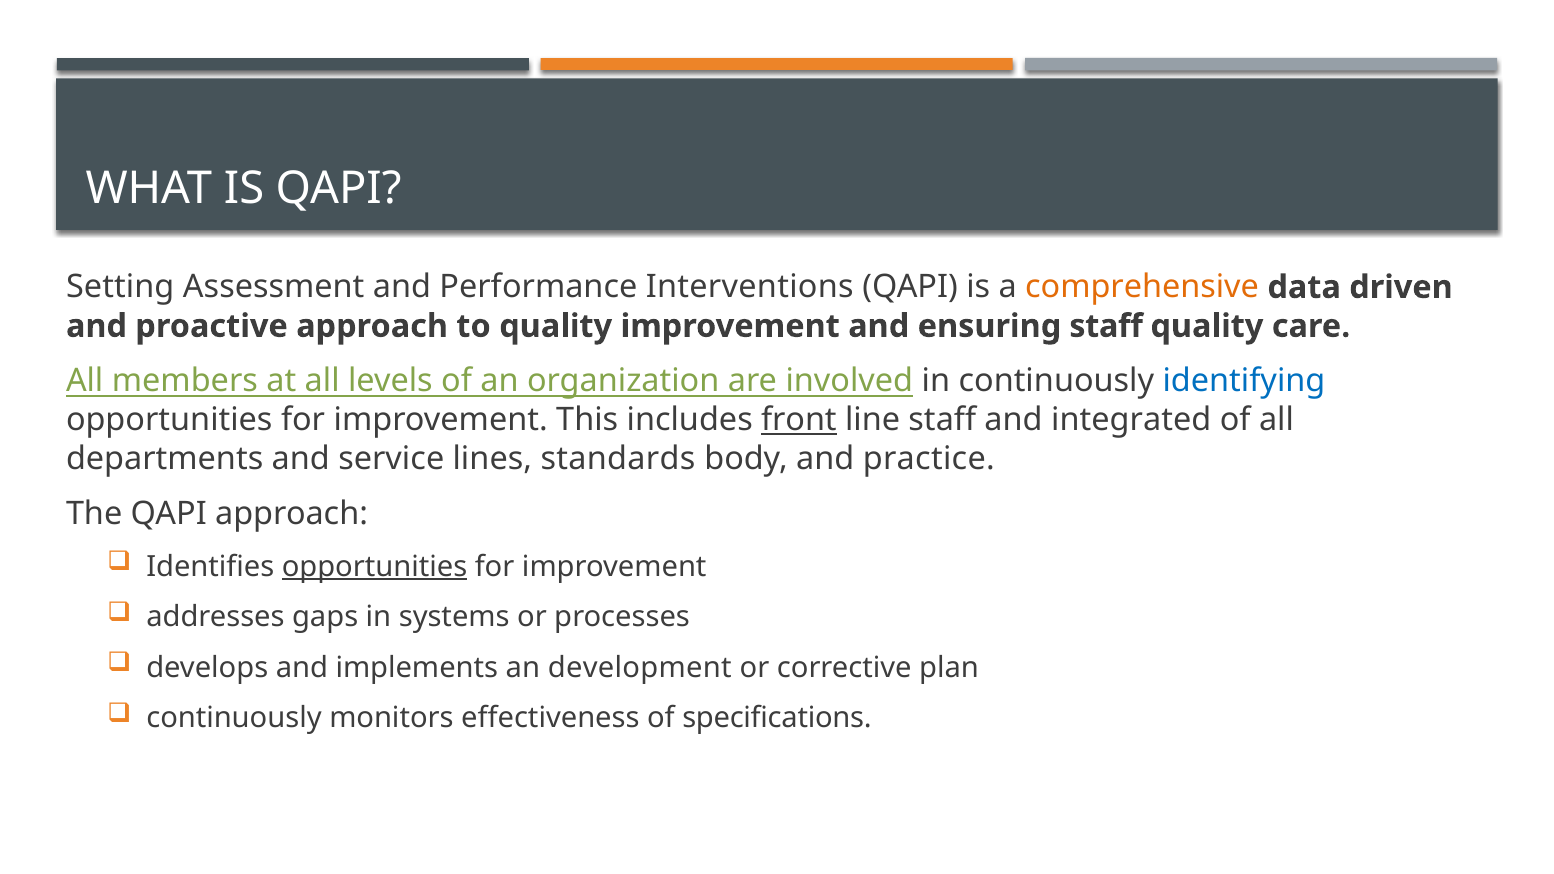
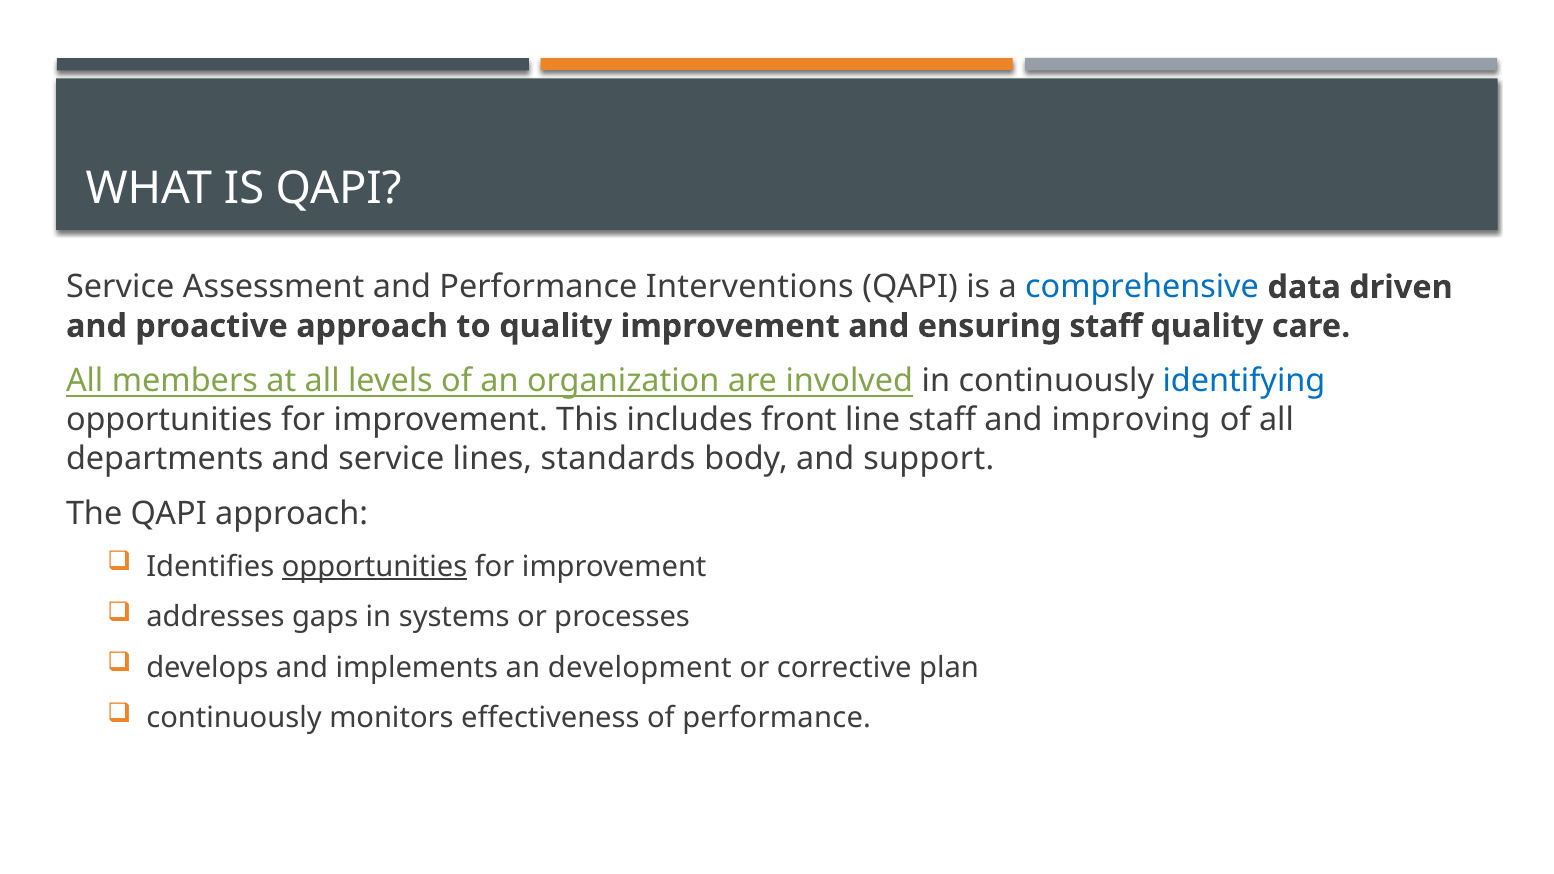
Setting at (120, 287): Setting -> Service
comprehensive colour: orange -> blue
front underline: present -> none
integrated: integrated -> improving
practice: practice -> support
of specifications: specifications -> performance
